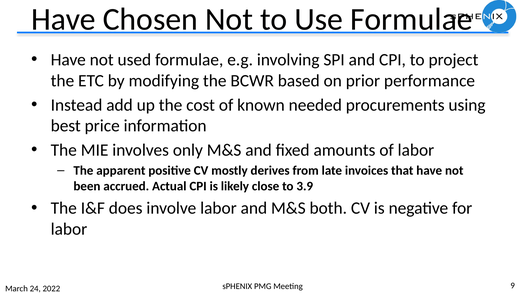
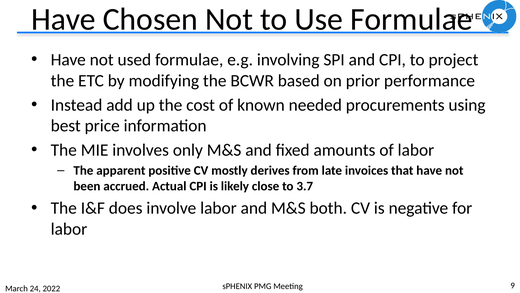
3.9: 3.9 -> 3.7
